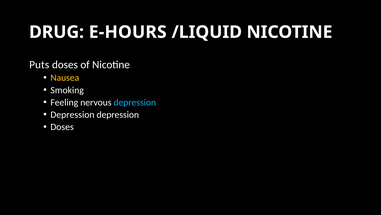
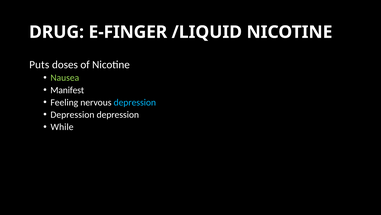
E-HOURS: E-HOURS -> E-FINGER
Nausea colour: yellow -> light green
Smoking: Smoking -> Manifest
Doses at (62, 127): Doses -> While
